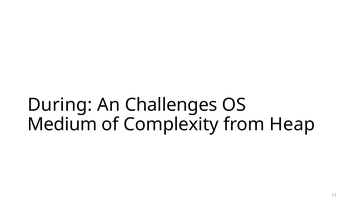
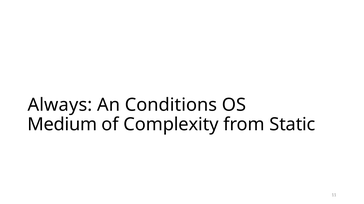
During: During -> Always
Challenges: Challenges -> Conditions
Heap: Heap -> Static
